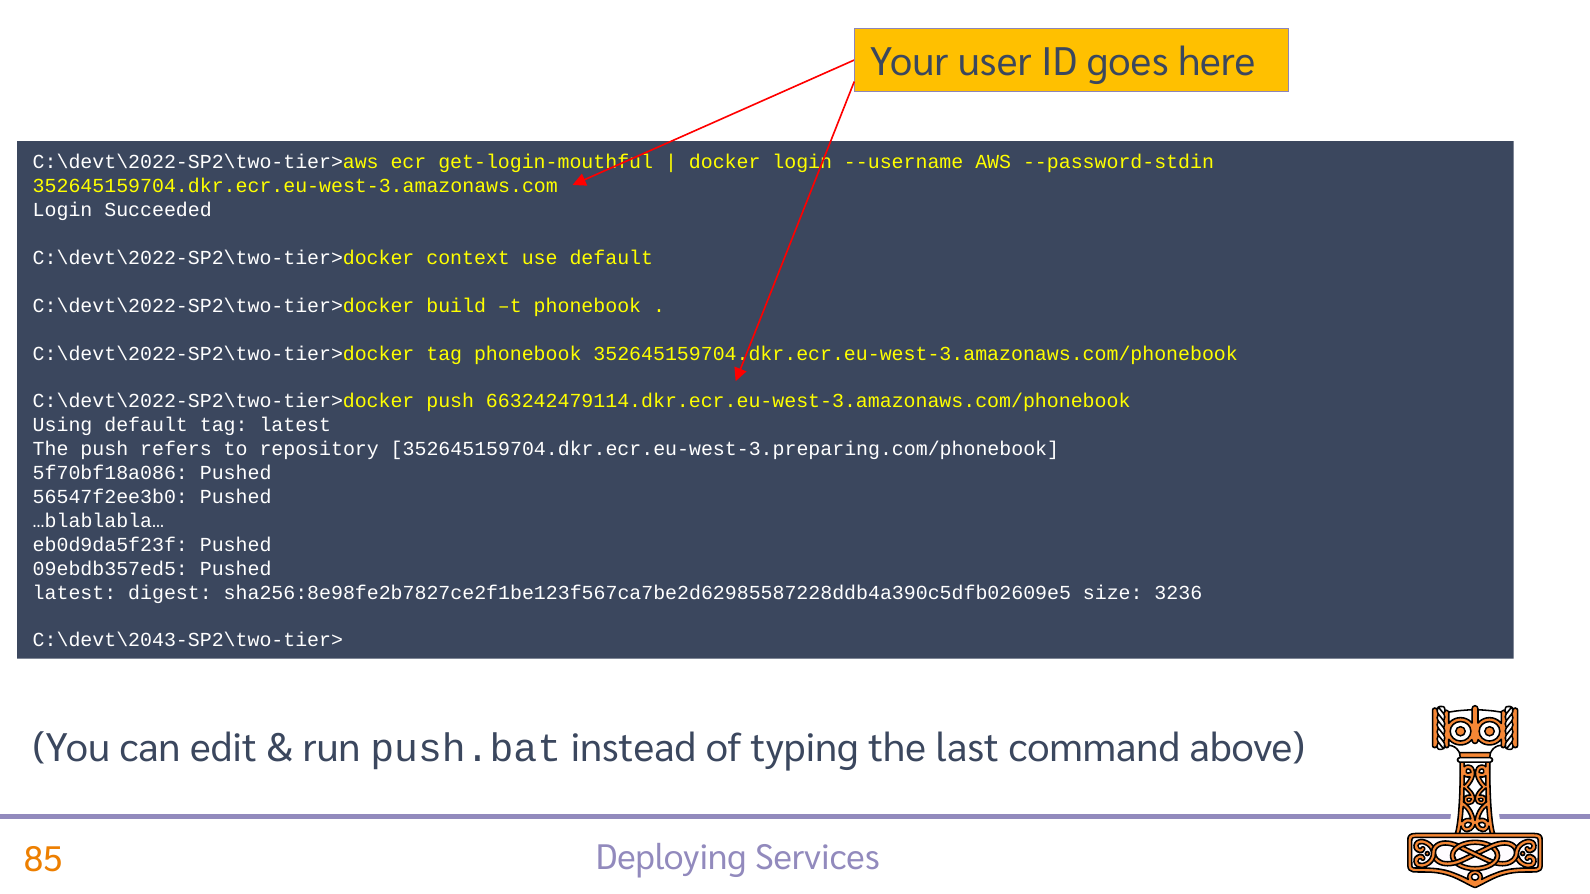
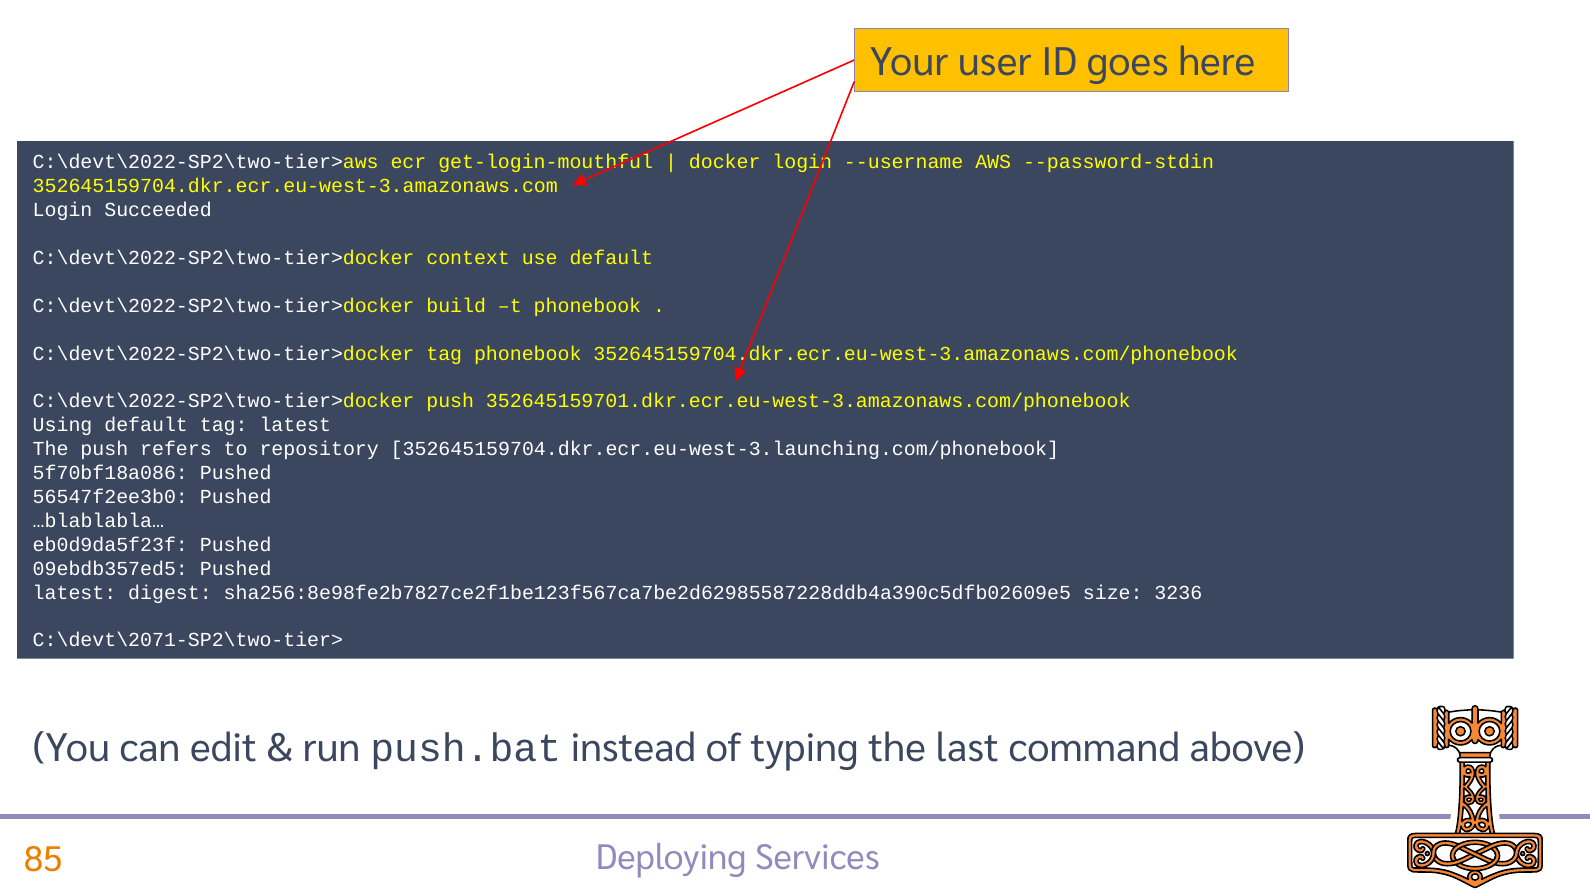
663242479114.dkr.ecr.eu-west-3.amazonaws.com/phonebook: 663242479114.dkr.ecr.eu-west-3.amazonaws.com/phonebook -> 352645159701.dkr.ecr.eu-west-3.amazonaws.com/phonebook
352645159704.dkr.ecr.eu-west-3.preparing.com/phonebook: 352645159704.dkr.ecr.eu-west-3.preparing.com/phonebook -> 352645159704.dkr.ecr.eu-west-3.launching.com/phonebook
C:\devt\2043-SP2\two-tier>: C:\devt\2043-SP2\two-tier> -> C:\devt\2071-SP2\two-tier>
